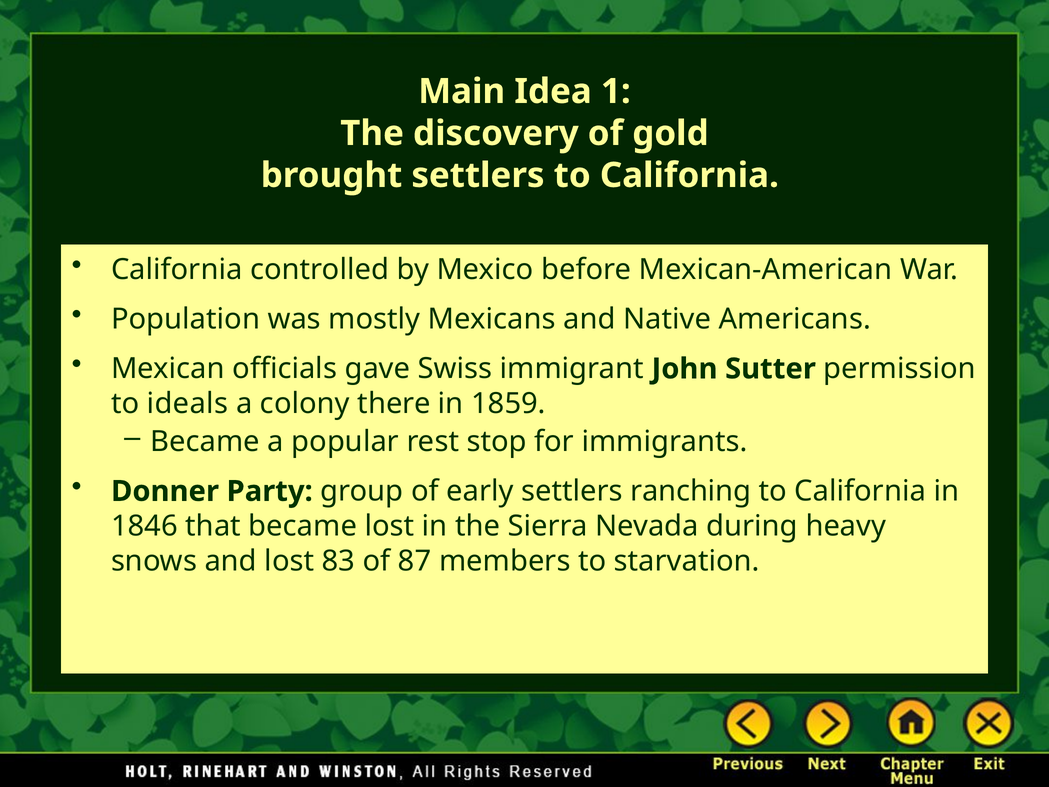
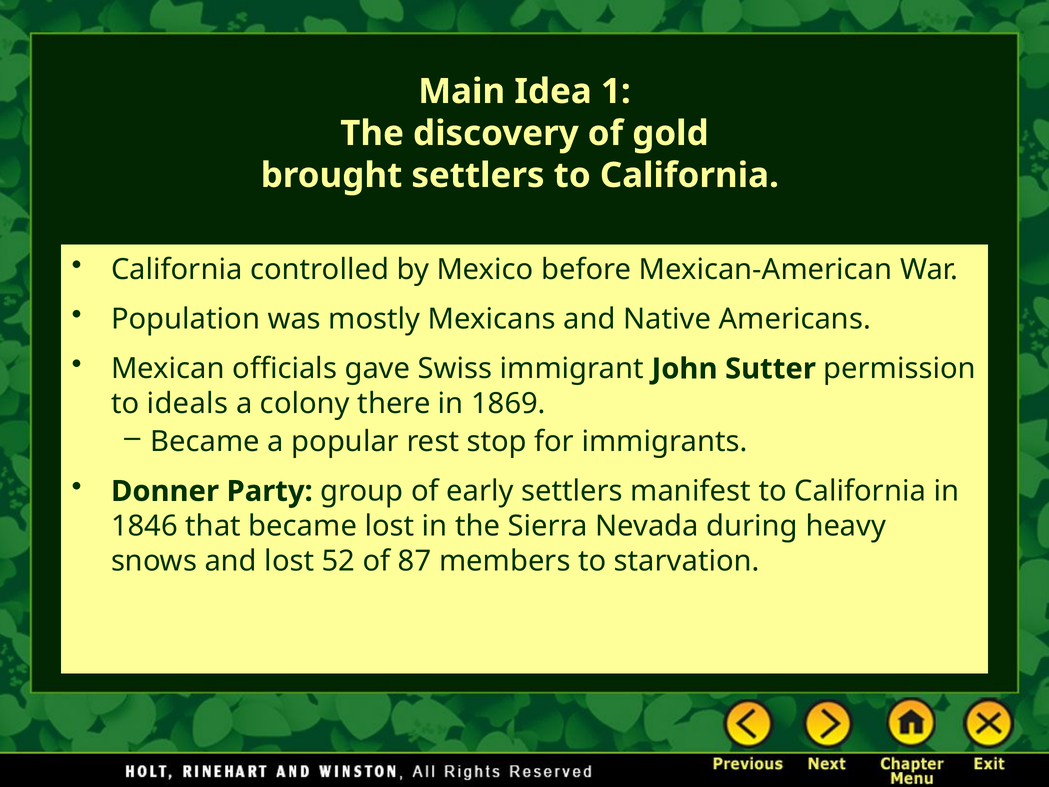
1859: 1859 -> 1869
ranching: ranching -> manifest
83: 83 -> 52
